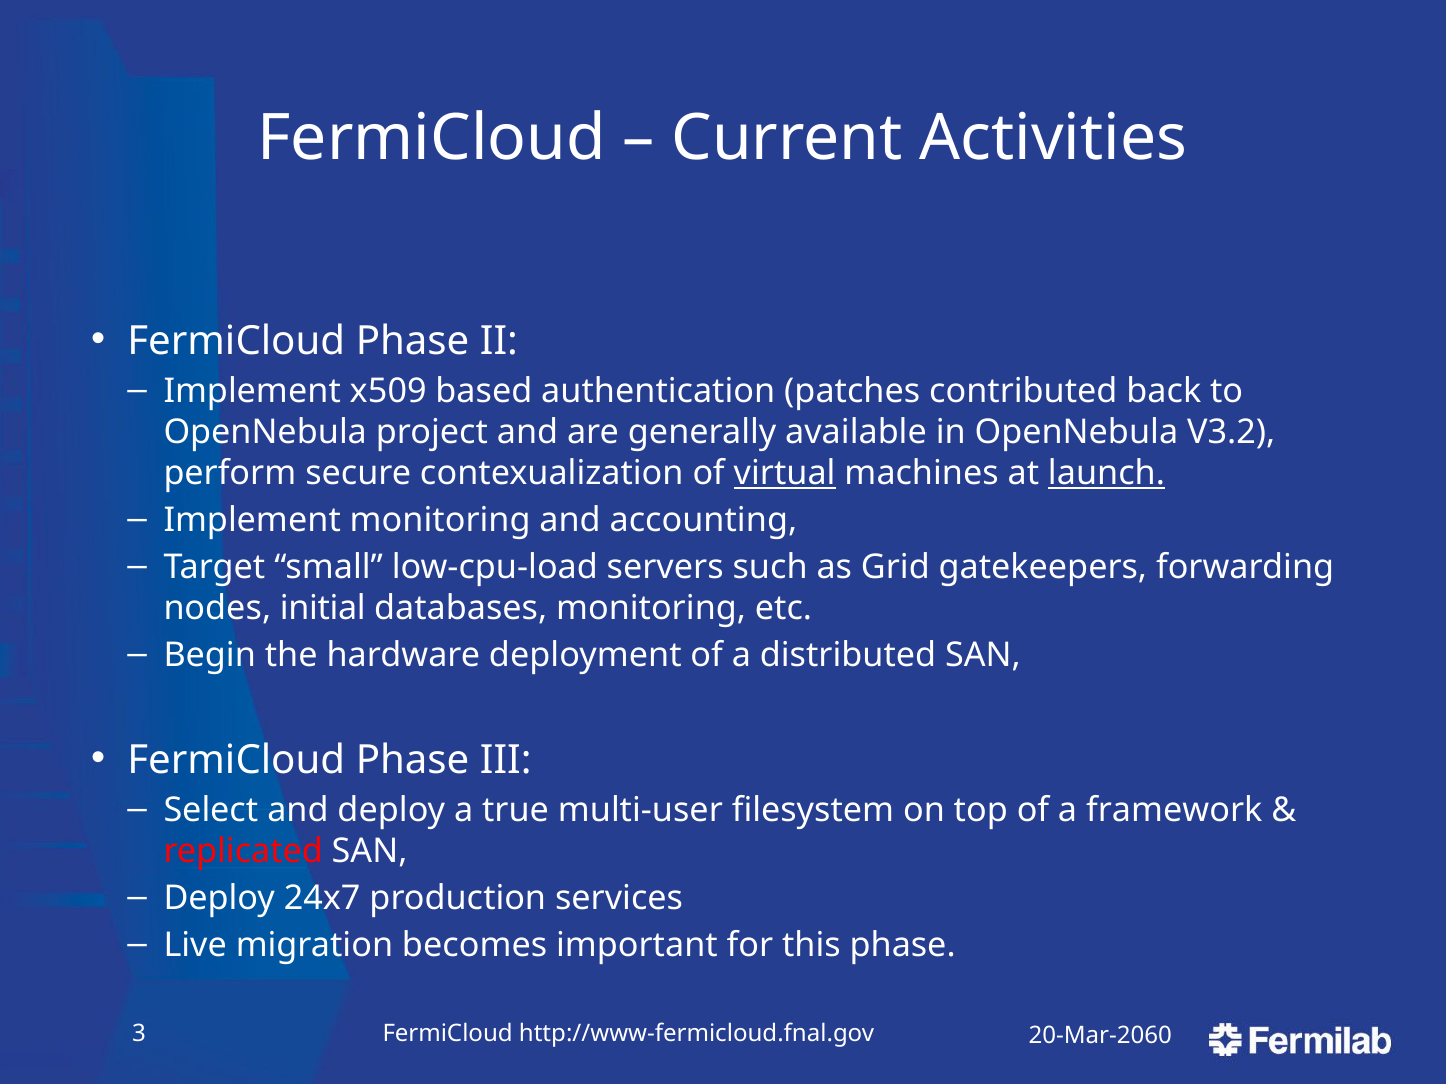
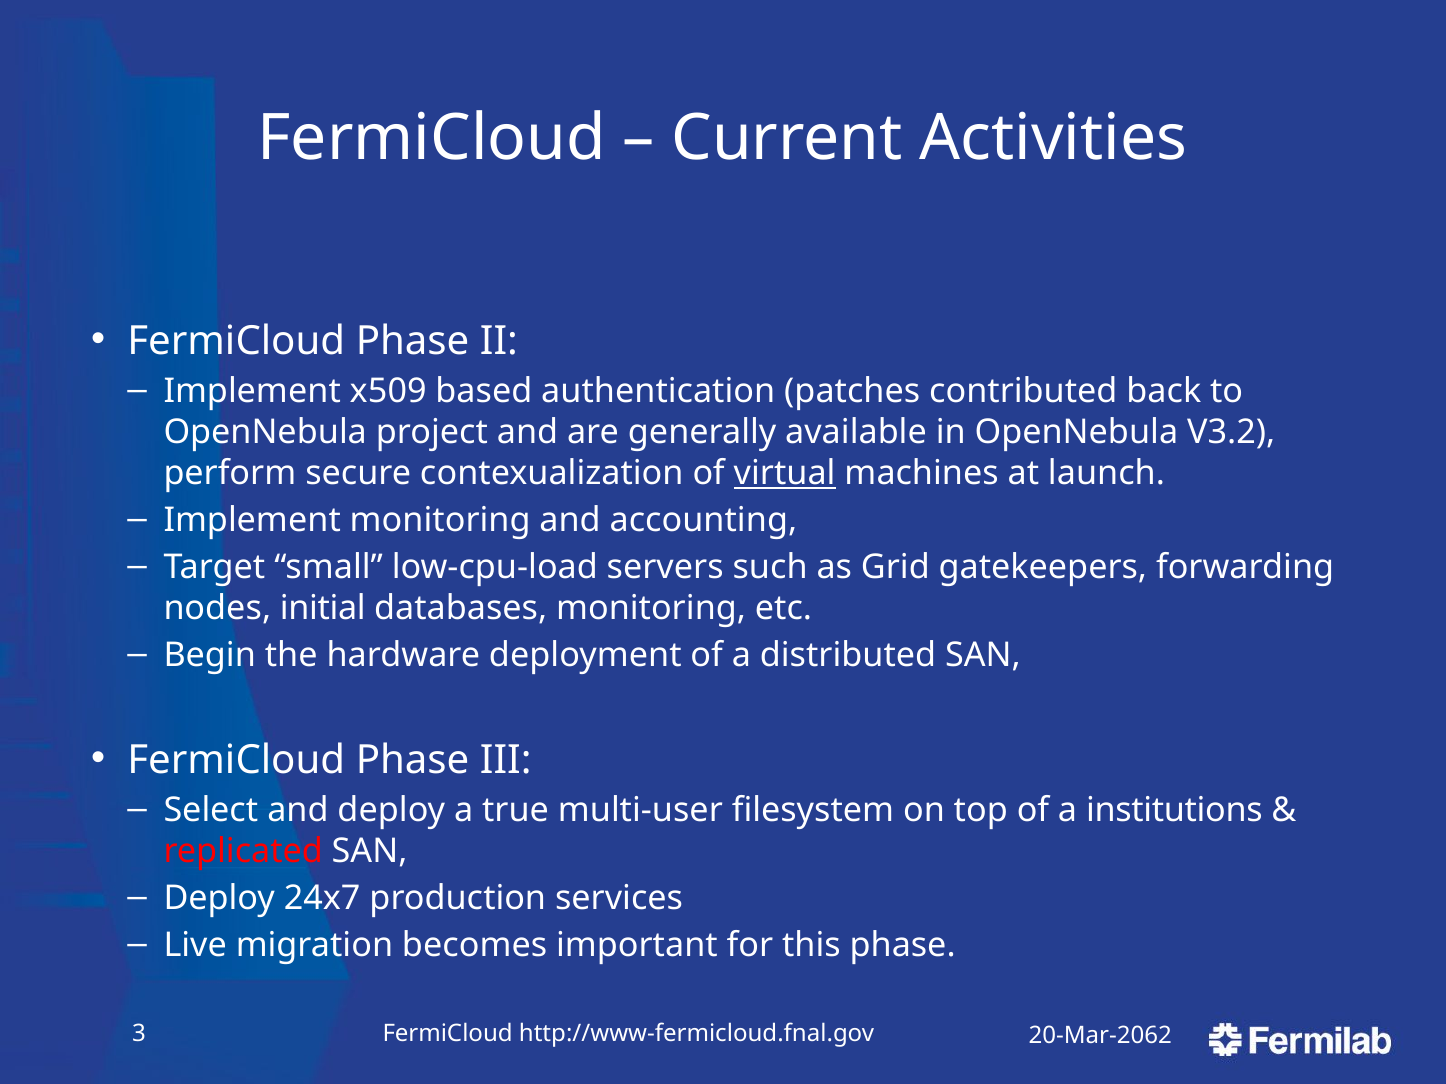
launch underline: present -> none
framework: framework -> institutions
20-Mar-2060: 20-Mar-2060 -> 20-Mar-2062
